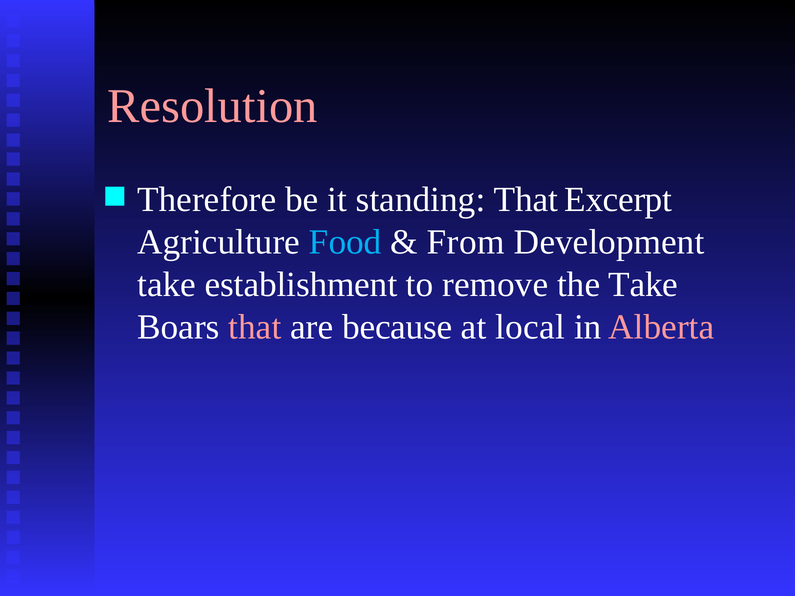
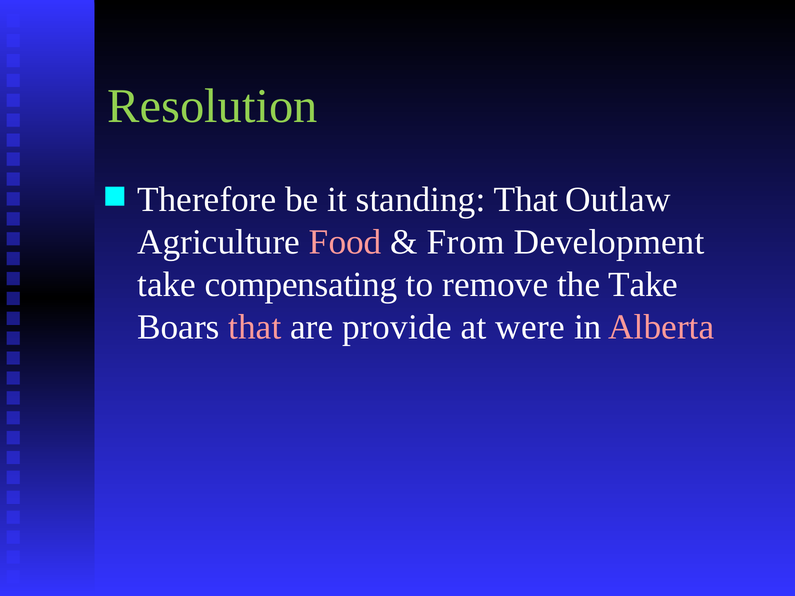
Resolution colour: pink -> light green
Excerpt: Excerpt -> Outlaw
Food colour: light blue -> pink
establishment: establishment -> compensating
because: because -> provide
local: local -> were
